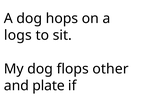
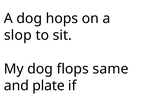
logs: logs -> slop
other: other -> same
